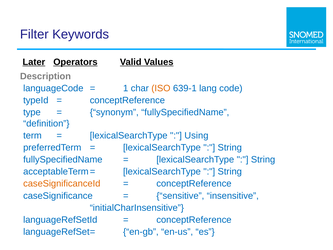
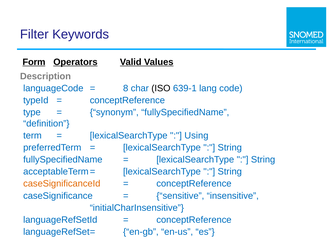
Later: Later -> Form
1: 1 -> 8
ISO colour: orange -> black
